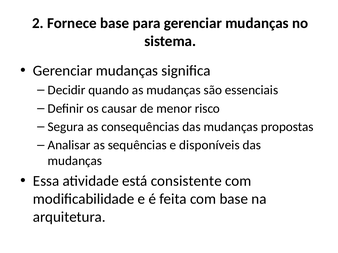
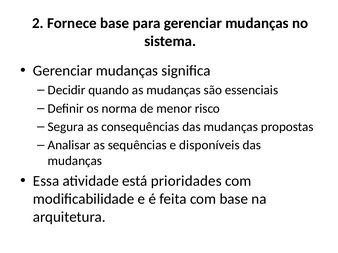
causar: causar -> norma
consistente: consistente -> prioridades
